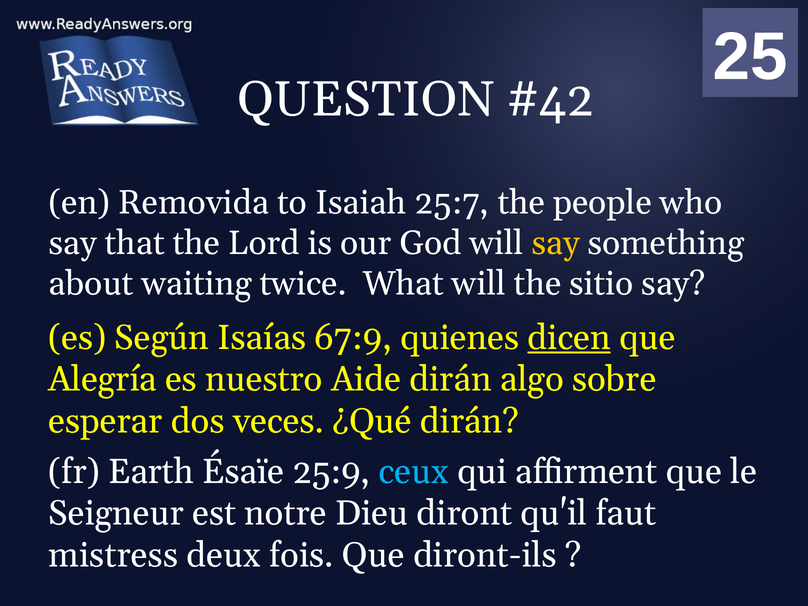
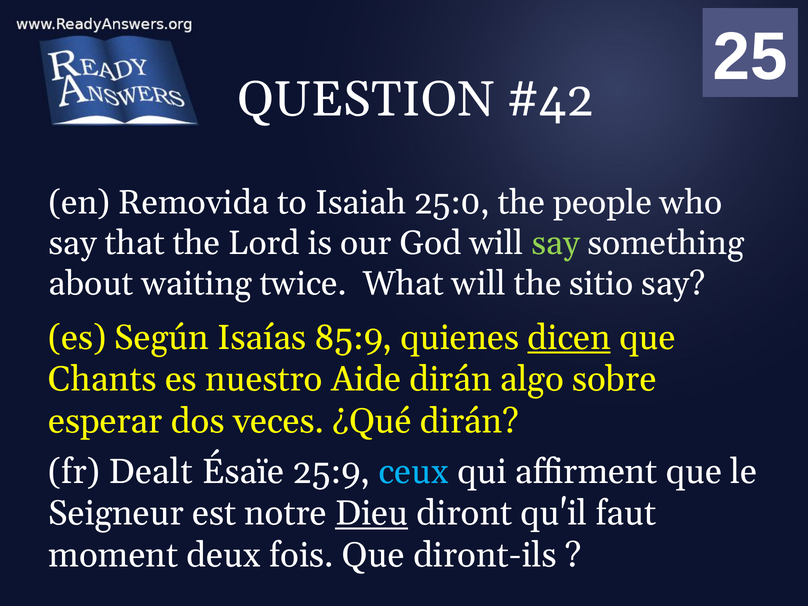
25:7: 25:7 -> 25:0
say at (556, 243) colour: yellow -> light green
67:9: 67:9 -> 85:9
Alegría: Alegría -> Chants
Earth: Earth -> Dealt
Dieu underline: none -> present
mistress: mistress -> moment
